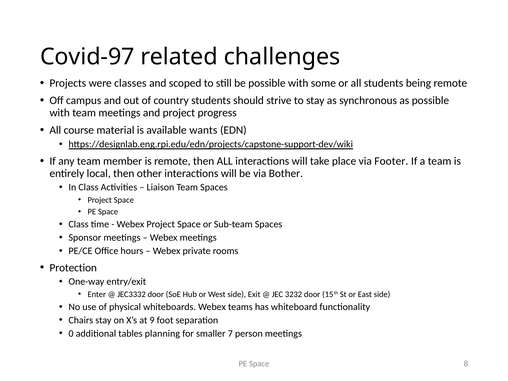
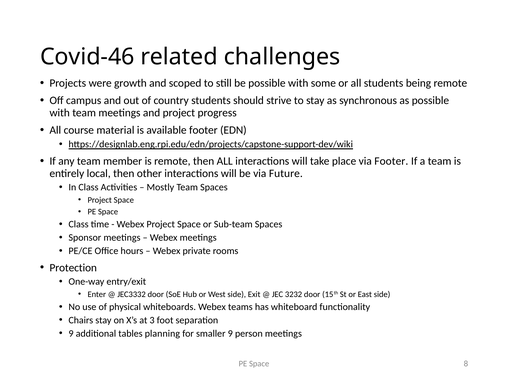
Covid-97: Covid-97 -> Covid-46
classes: classes -> growth
available wants: wants -> footer
Bother: Bother -> Future
Liaison: Liaison -> Mostly
9: 9 -> 3
0 at (71, 333): 0 -> 9
smaller 7: 7 -> 9
